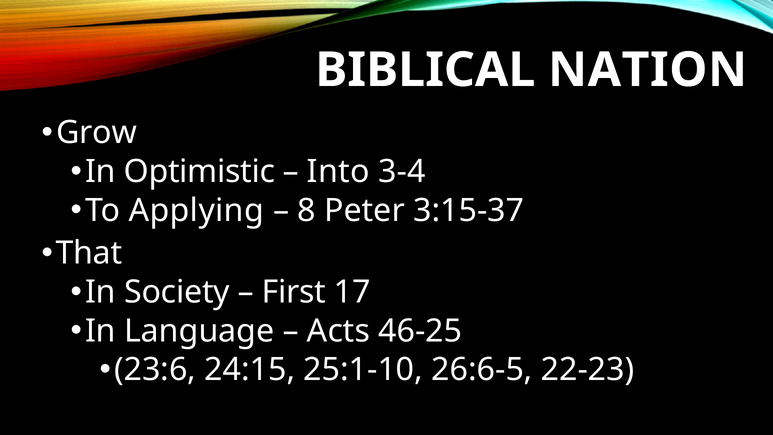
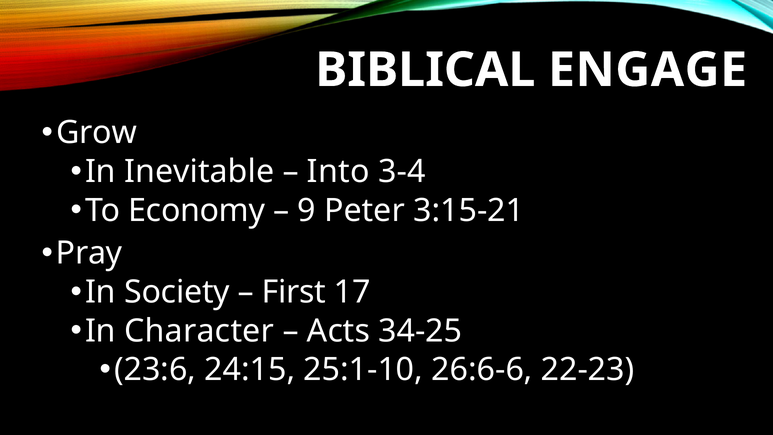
NATION: NATION -> ENGAGE
Optimistic: Optimistic -> Inevitable
Applying: Applying -> Economy
8: 8 -> 9
3:15-37: 3:15-37 -> 3:15-21
That: That -> Pray
Language: Language -> Character
46-25: 46-25 -> 34-25
26:6-5: 26:6-5 -> 26:6-6
